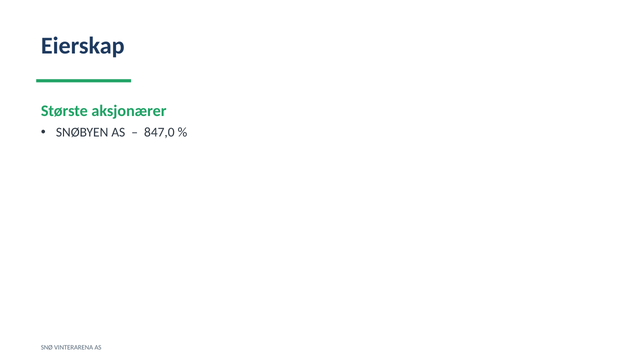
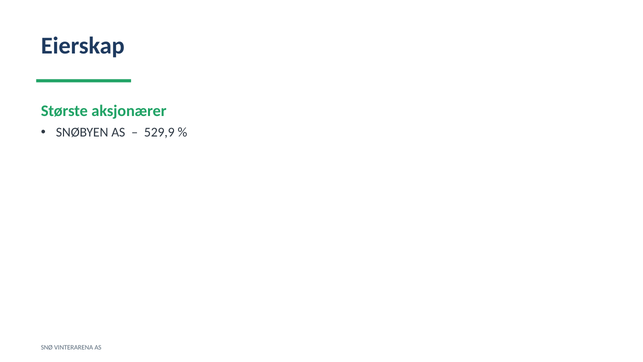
847,0: 847,0 -> 529,9
